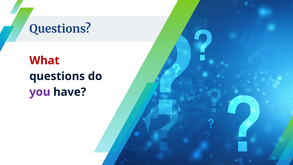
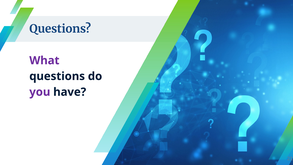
What colour: red -> purple
